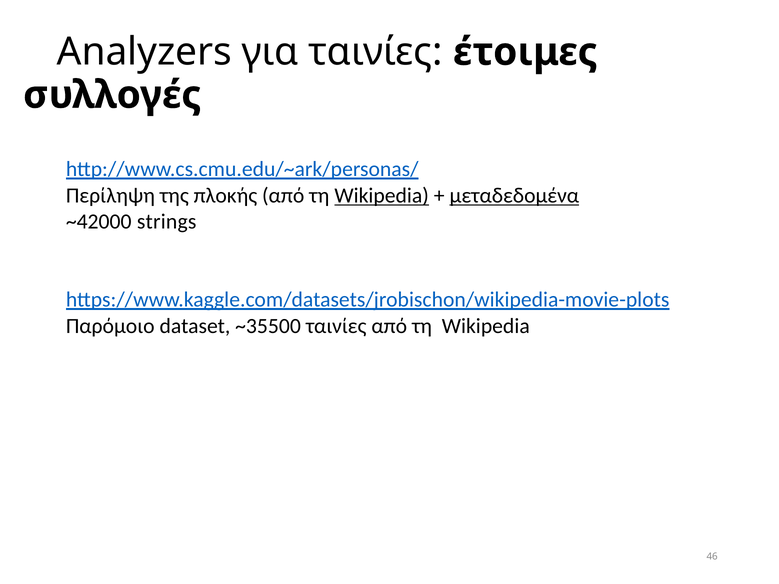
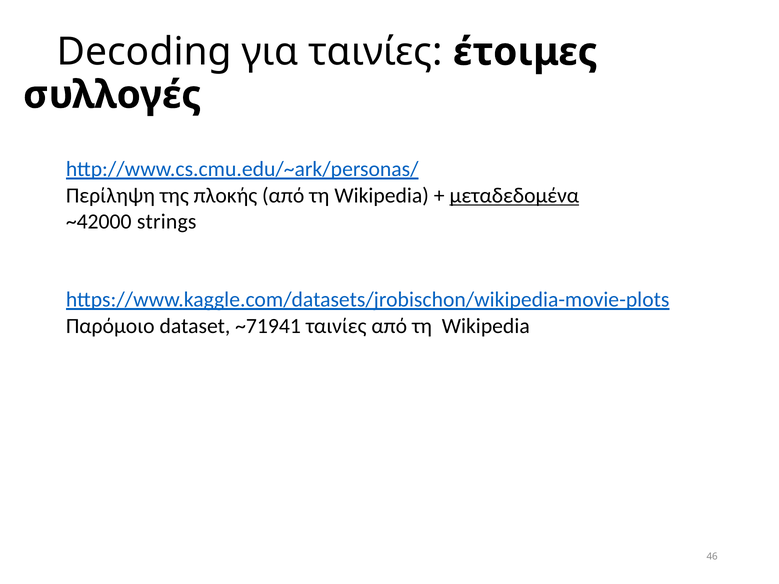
Analyzers: Analyzers -> Decoding
Wikipedia at (382, 196) underline: present -> none
~35500: ~35500 -> ~71941
